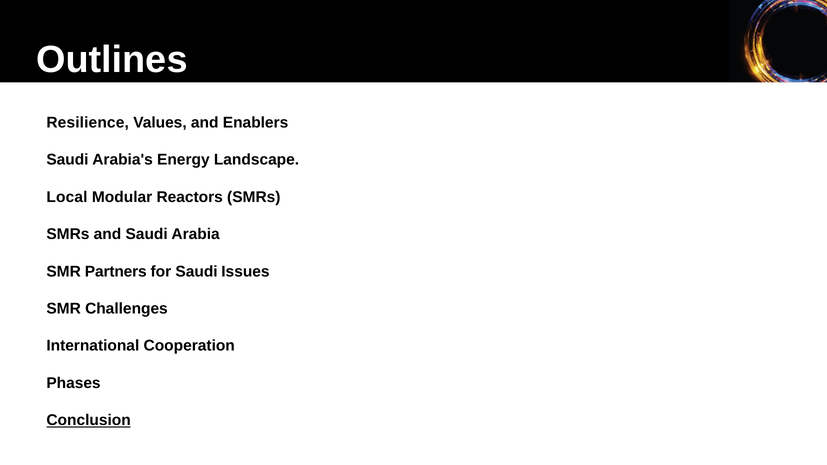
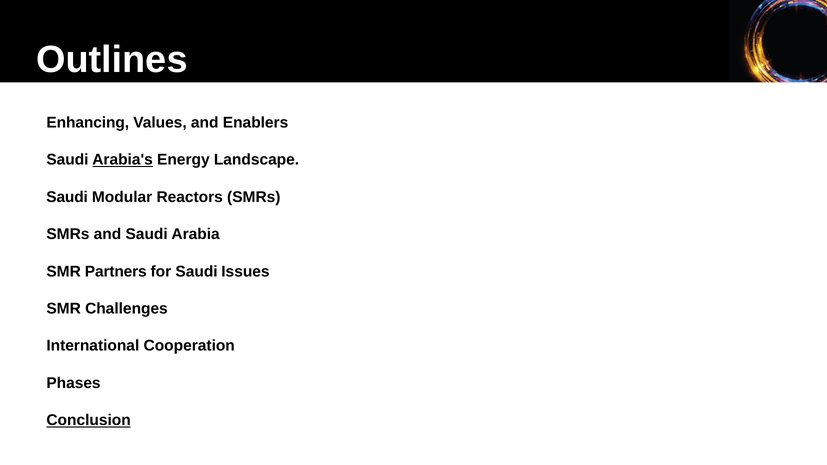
Resilience: Resilience -> Enhancing
Arabia's underline: none -> present
Local at (67, 197): Local -> Saudi
